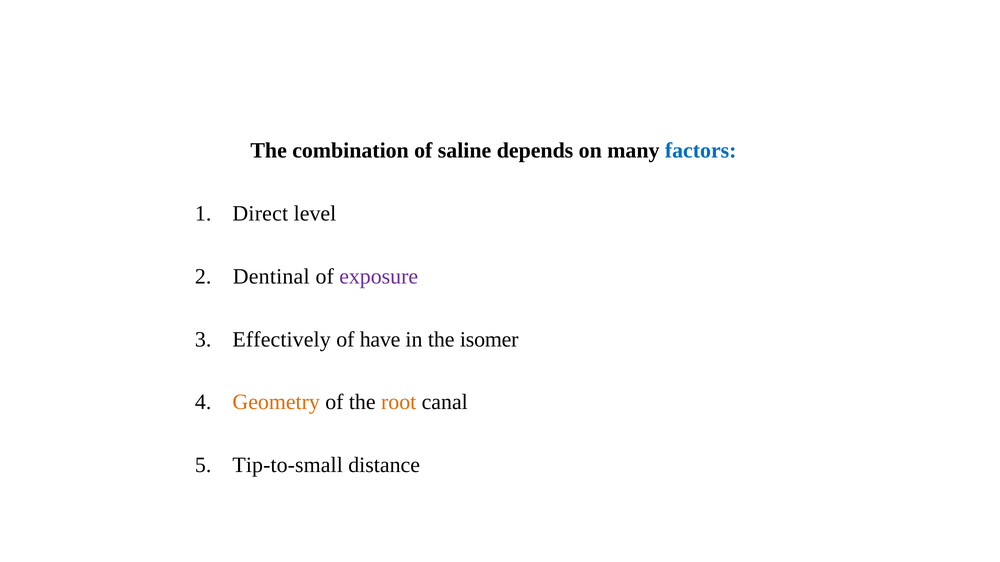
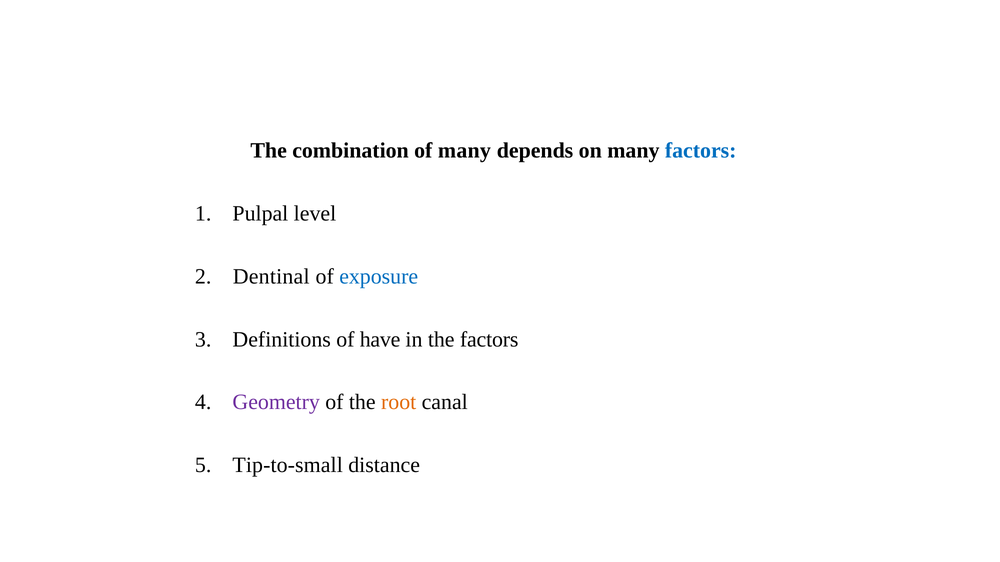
of saline: saline -> many
Direct: Direct -> Pulpal
exposure colour: purple -> blue
Effectively: Effectively -> Definitions
the isomer: isomer -> factors
Geometry colour: orange -> purple
